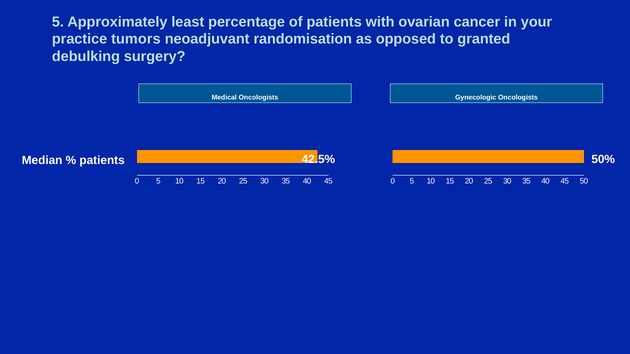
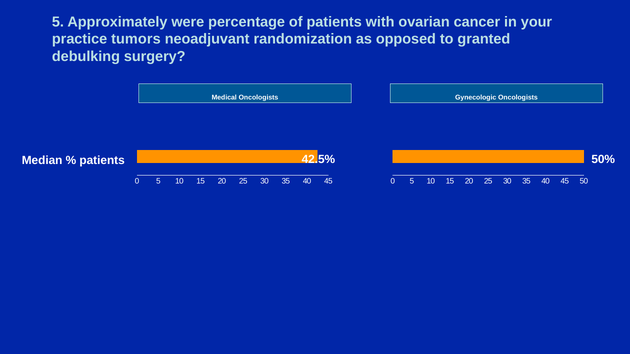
least: least -> were
randomisation: randomisation -> randomization
